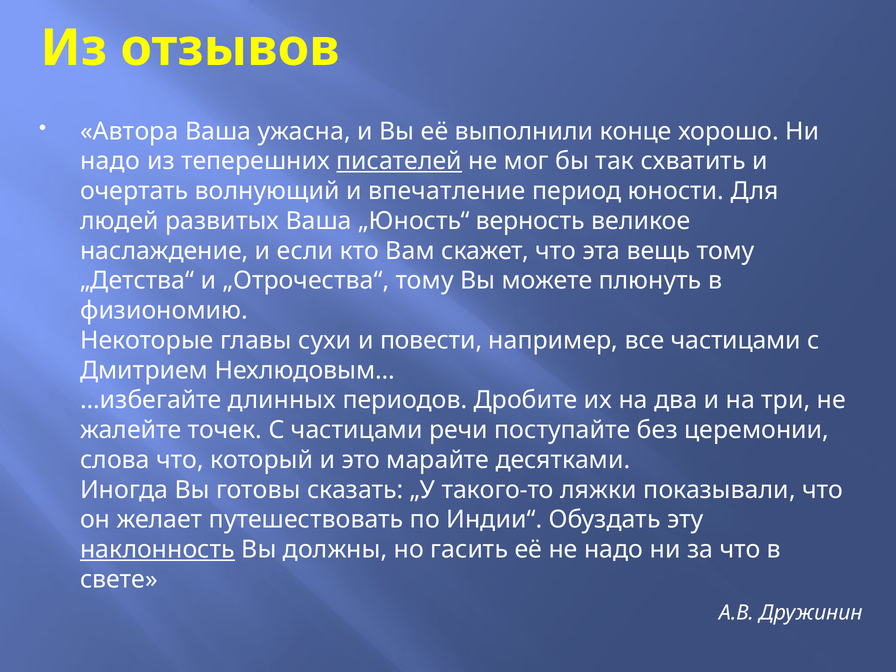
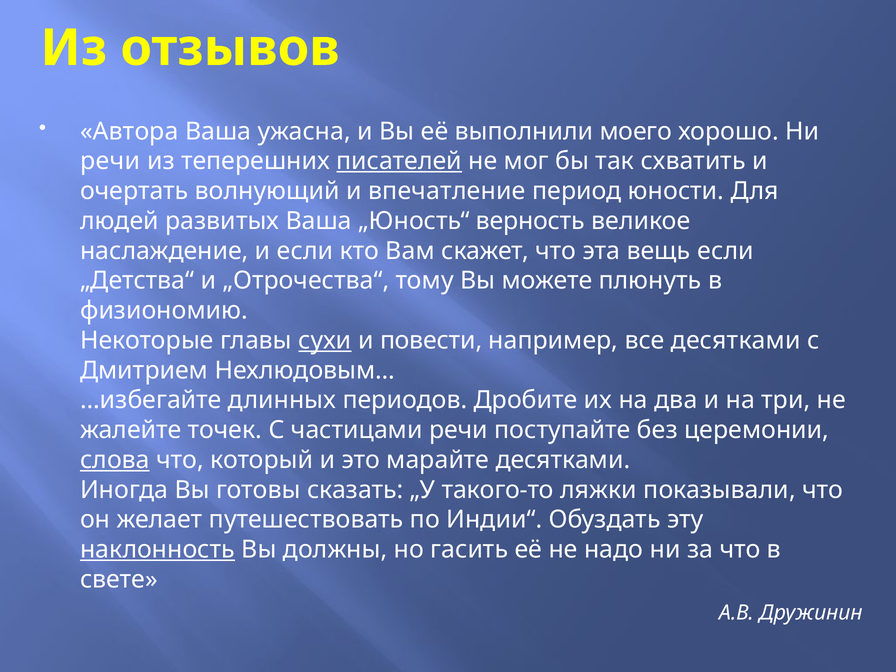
конце: конце -> моего
надо at (110, 161): надо -> речи
вещь тому: тому -> если
сухи underline: none -> present
все частицами: частицами -> десятками
слова underline: none -> present
